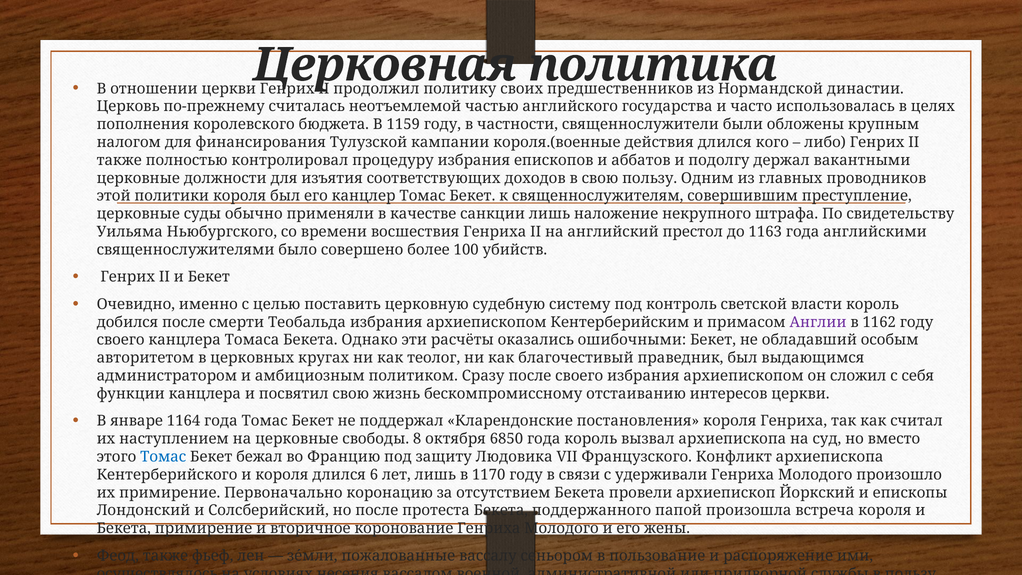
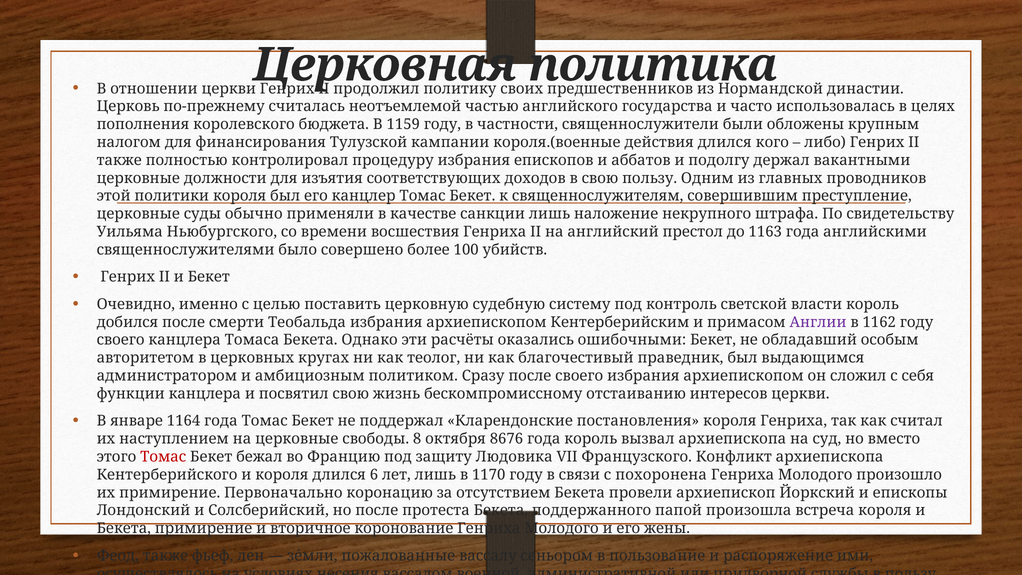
6850: 6850 -> 8676
Томас at (163, 457) colour: blue -> red
удерживали: удерживали -> похоронена
